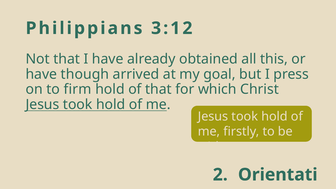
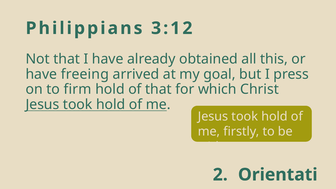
though: though -> freeing
